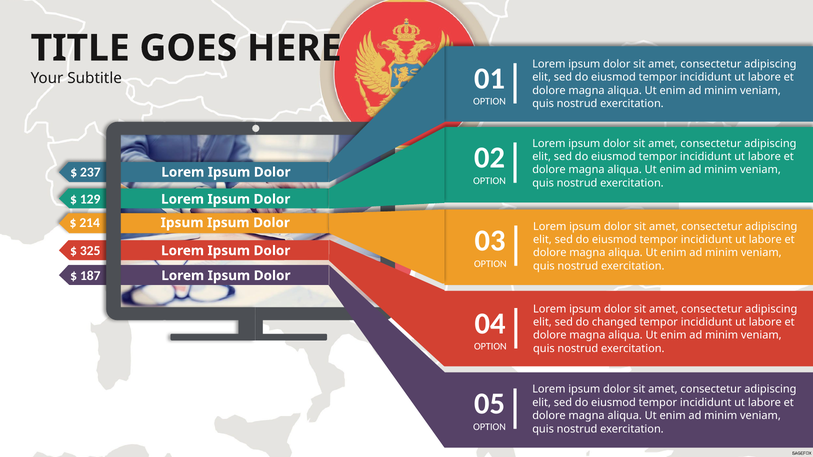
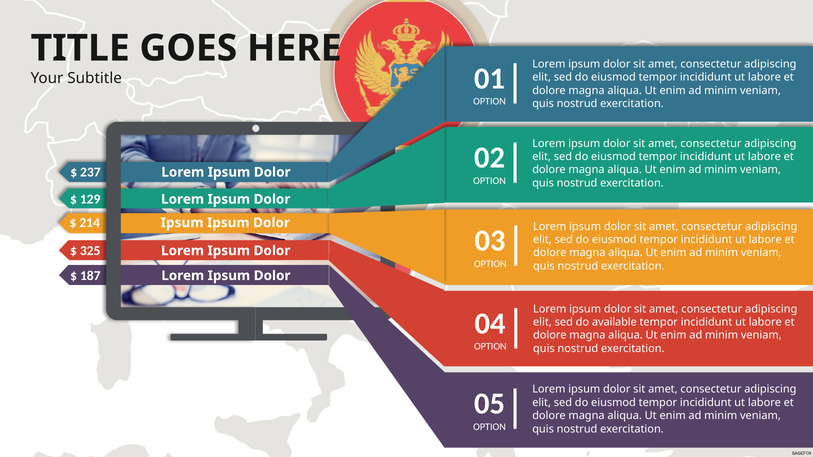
changed: changed -> available
